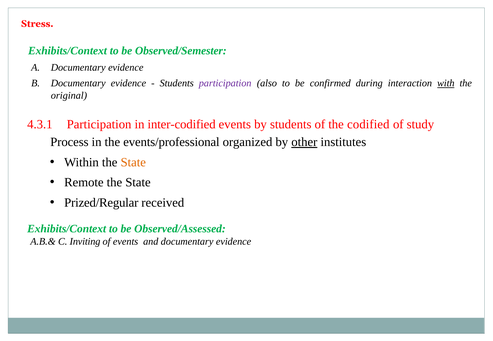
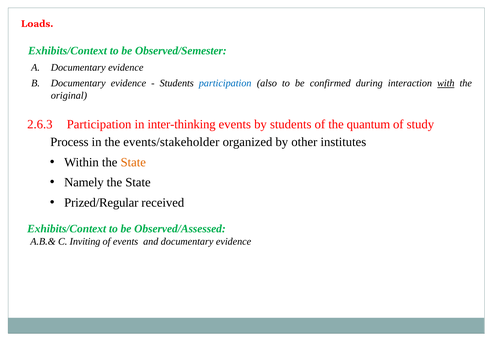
Stress: Stress -> Loads
participation at (225, 83) colour: purple -> blue
4.3.1: 4.3.1 -> 2.6.3
inter-codified: inter-codified -> inter-thinking
codified: codified -> quantum
events/professional: events/professional -> events/stakeholder
other underline: present -> none
Remote: Remote -> Namely
